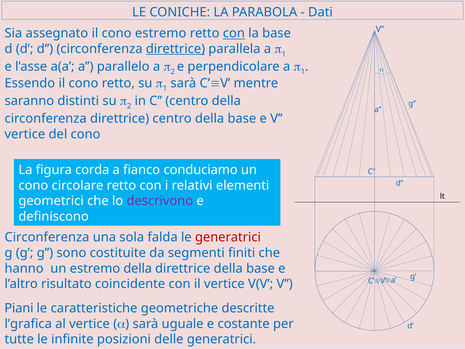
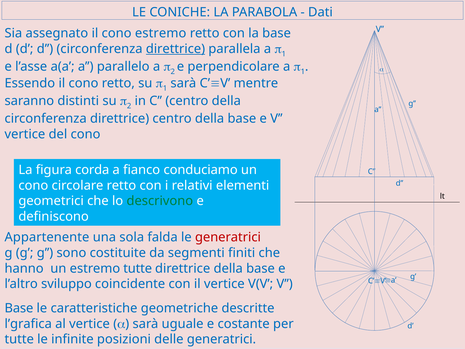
con at (234, 33) underline: present -> none
descrivono colour: purple -> green
Circonferenza at (47, 237): Circonferenza -> Appartenente
estremo della: della -> tutte
risultato: risultato -> sviluppo
Piani at (19, 308): Piani -> Base
